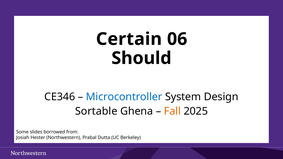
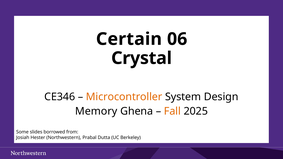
Should: Should -> Crystal
Microcontroller colour: blue -> orange
Sortable: Sortable -> Memory
